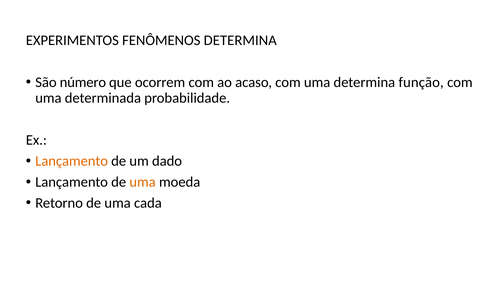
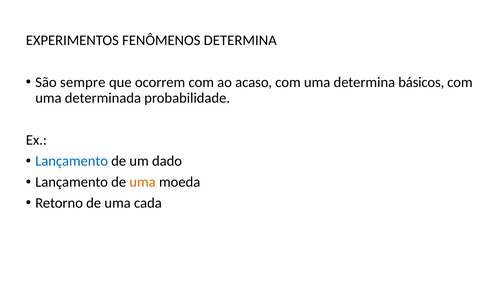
número: número -> sempre
função: função -> básicos
Lançamento at (72, 161) colour: orange -> blue
